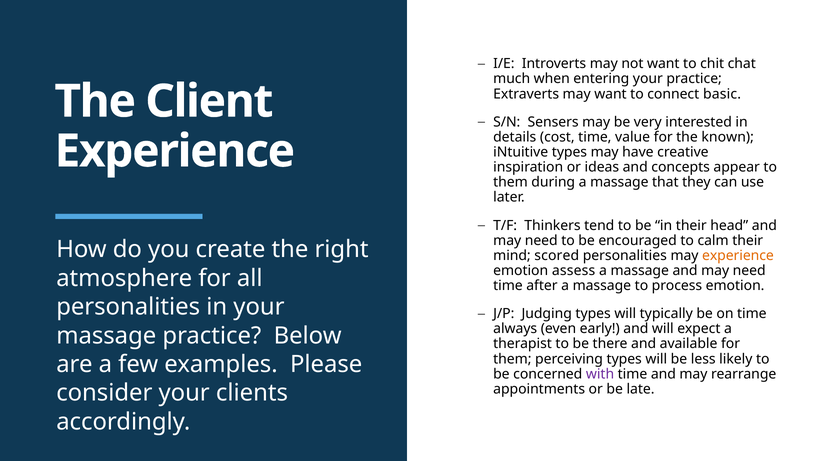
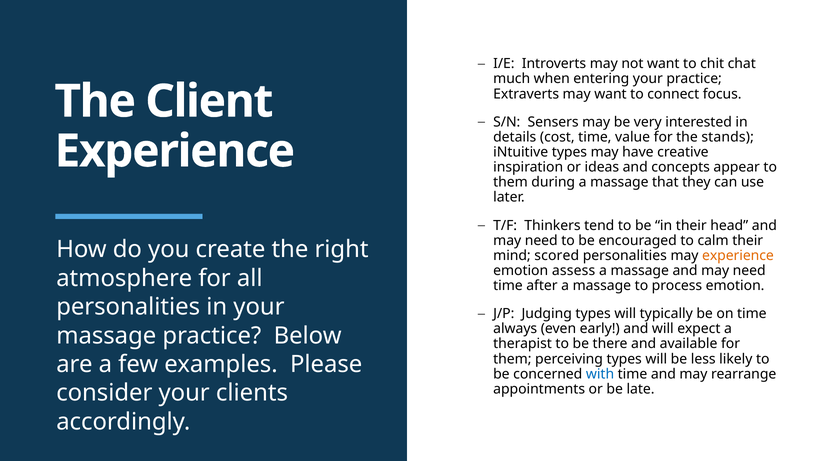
basic: basic -> focus
known: known -> stands
with colour: purple -> blue
